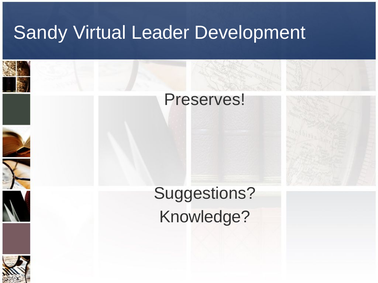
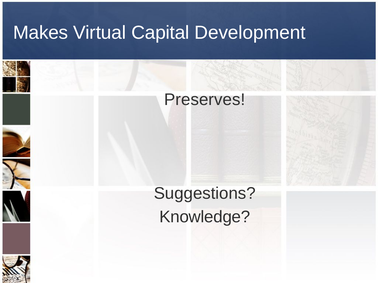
Sandy: Sandy -> Makes
Leader: Leader -> Capital
